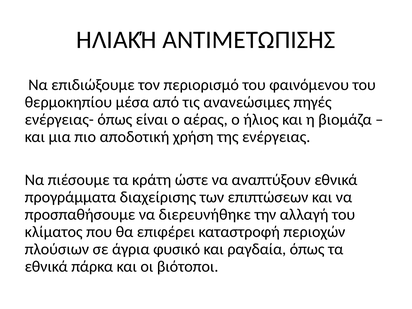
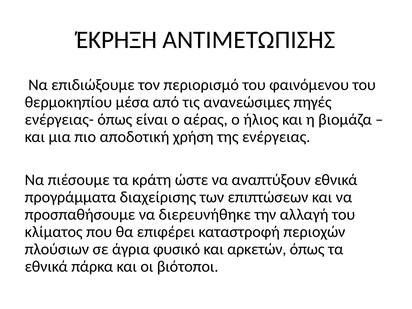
ΗΛΙΑΚΉ: ΗΛΙΑΚΉ -> ΈΚΡΗΞΗ
ραγδαία: ραγδαία -> αρκετών
